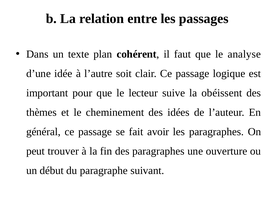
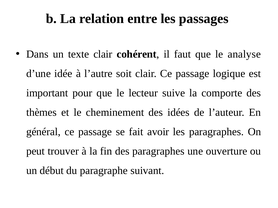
texte plan: plan -> clair
obéissent: obéissent -> comporte
